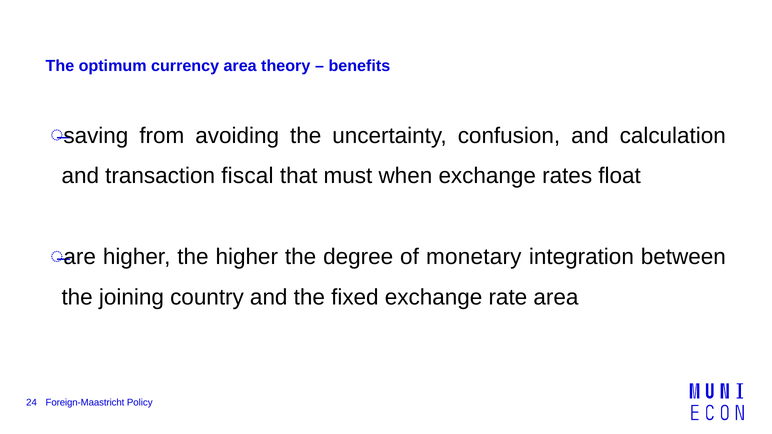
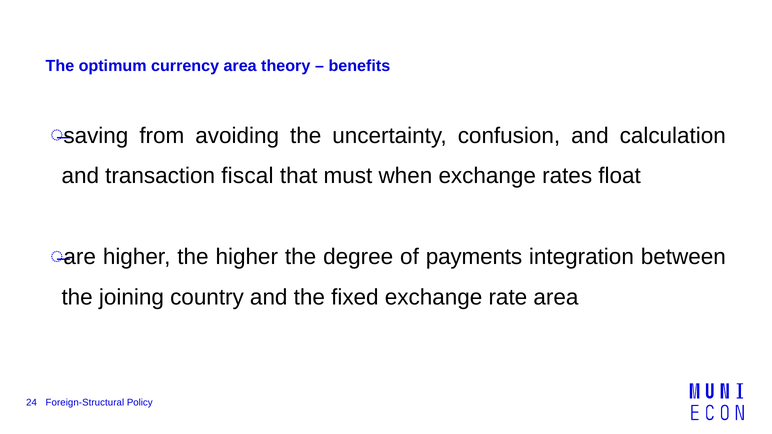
monetary: monetary -> payments
Foreign-Maastricht: Foreign-Maastricht -> Foreign-Structural
